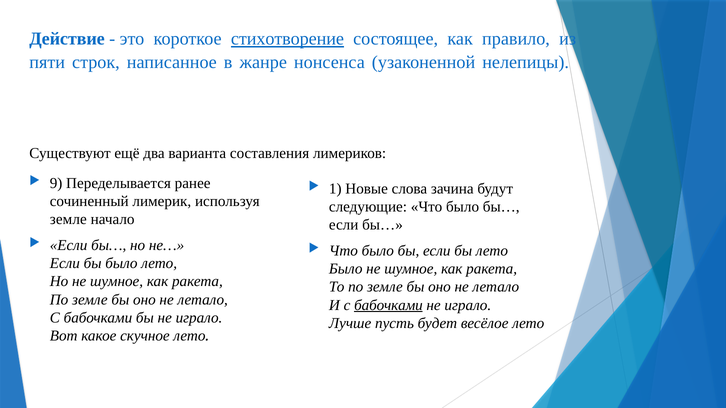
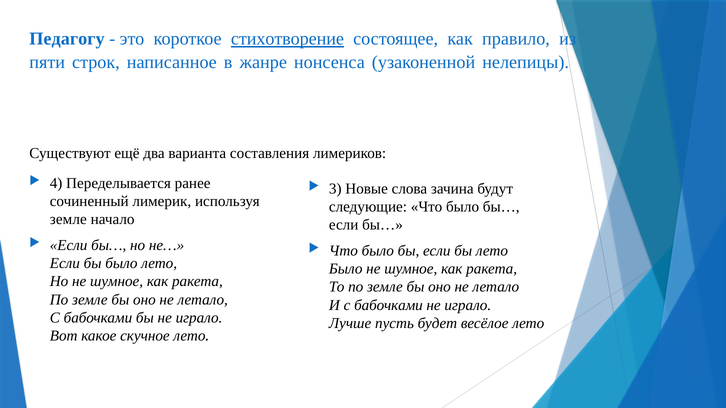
Действие: Действие -> Педагогу
9: 9 -> 4
1: 1 -> 3
бабочками at (388, 305) underline: present -> none
